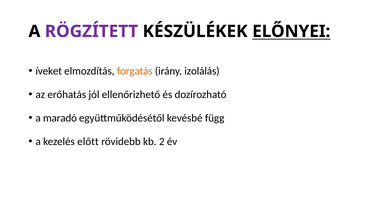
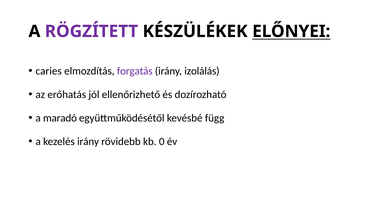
íveket: íveket -> caries
forgatás colour: orange -> purple
kezelés előtt: előtt -> irány
2: 2 -> 0
